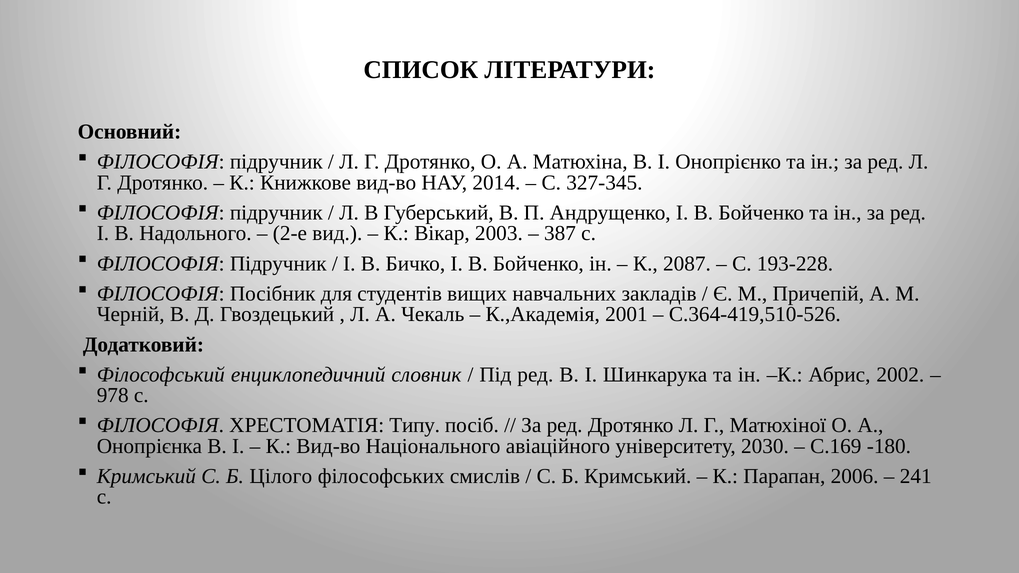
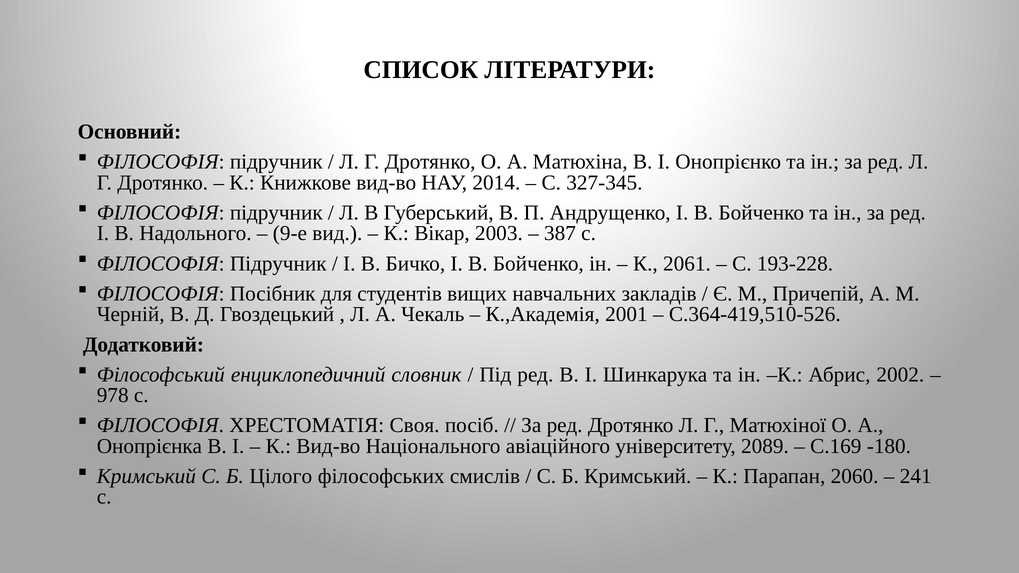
2-е: 2-е -> 9-е
2087: 2087 -> 2061
Типу: Типу -> Своя
2030: 2030 -> 2089
2006: 2006 -> 2060
